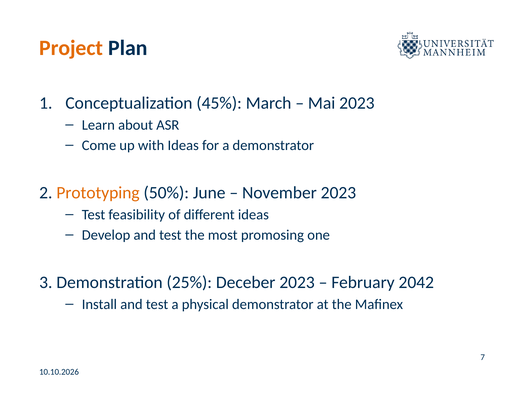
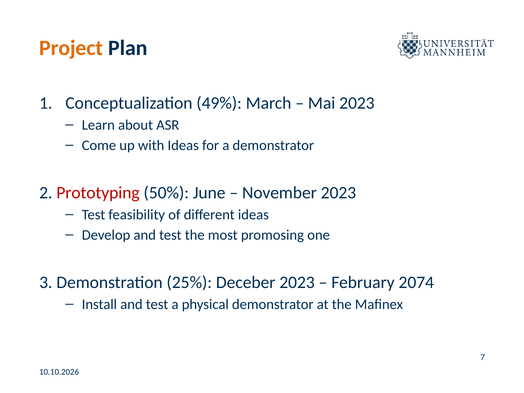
45%: 45% -> 49%
Prototyping colour: orange -> red
2042: 2042 -> 2074
